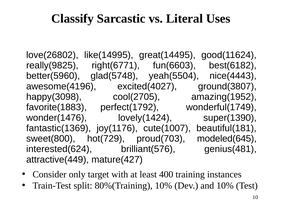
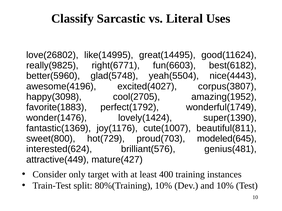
ground(3807: ground(3807 -> corpus(3807
beautiful(181: beautiful(181 -> beautiful(811
